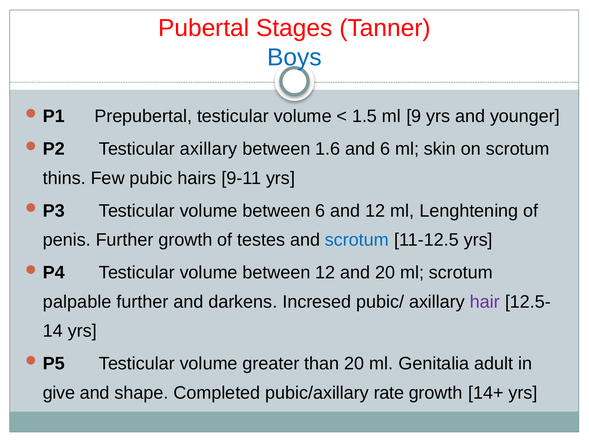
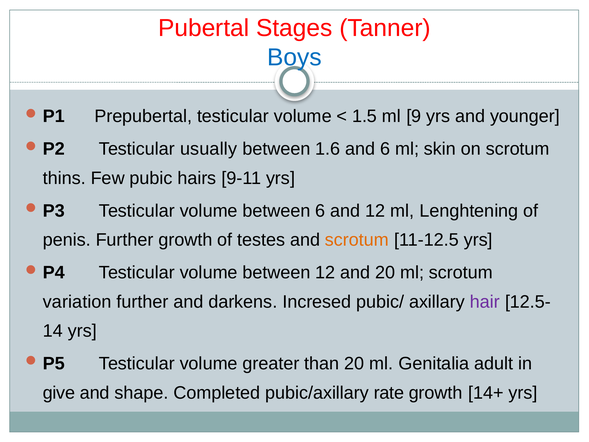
Testicular axillary: axillary -> usually
scrotum at (357, 240) colour: blue -> orange
palpable: palpable -> variation
